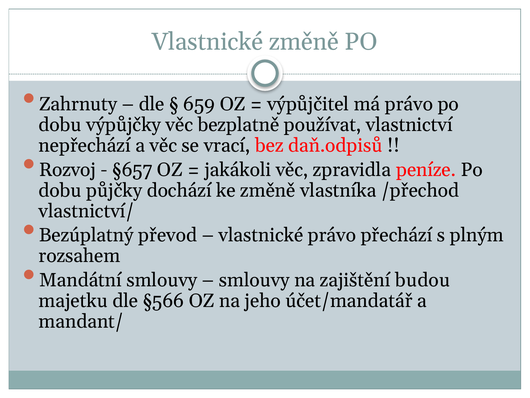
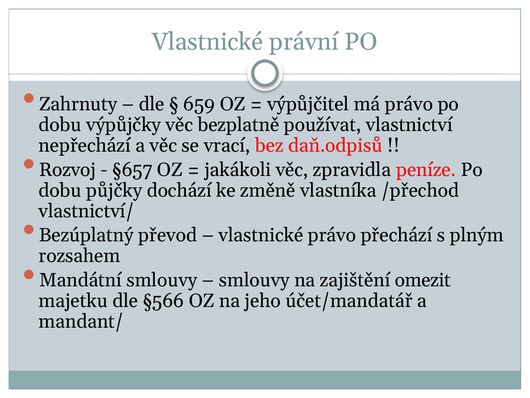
Vlastnické změně: změně -> právní
budou: budou -> omezit
